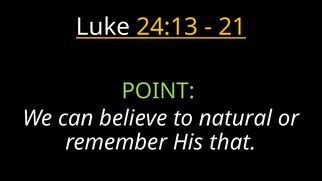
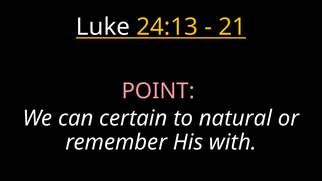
POINT colour: light green -> pink
believe: believe -> certain
that: that -> with
